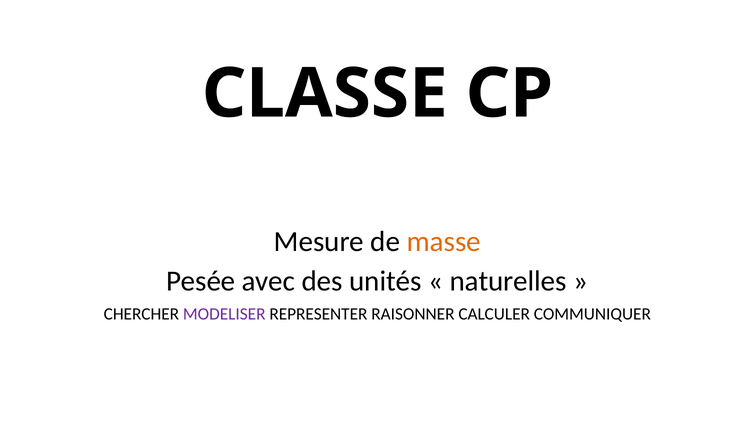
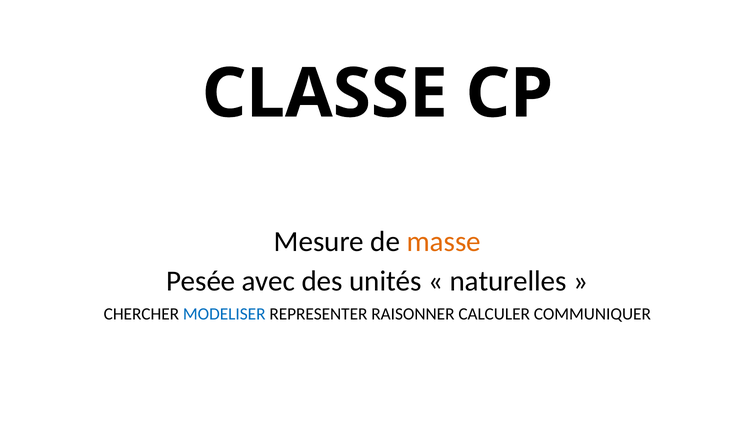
MODELISER colour: purple -> blue
